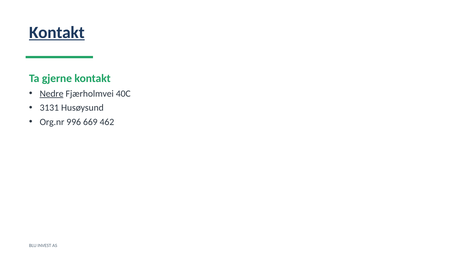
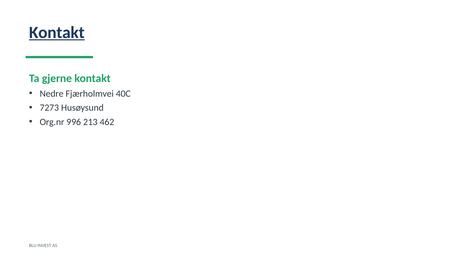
Nedre underline: present -> none
3131: 3131 -> 7273
669: 669 -> 213
